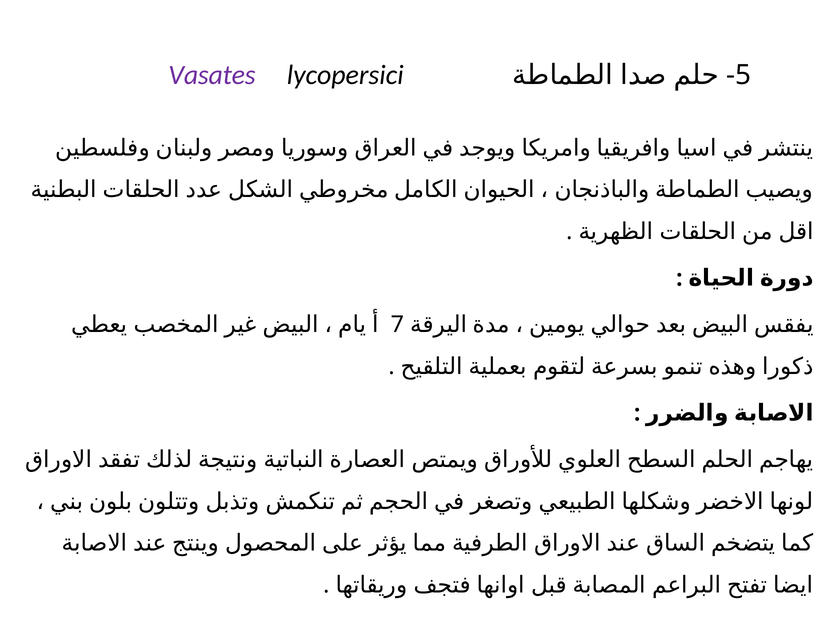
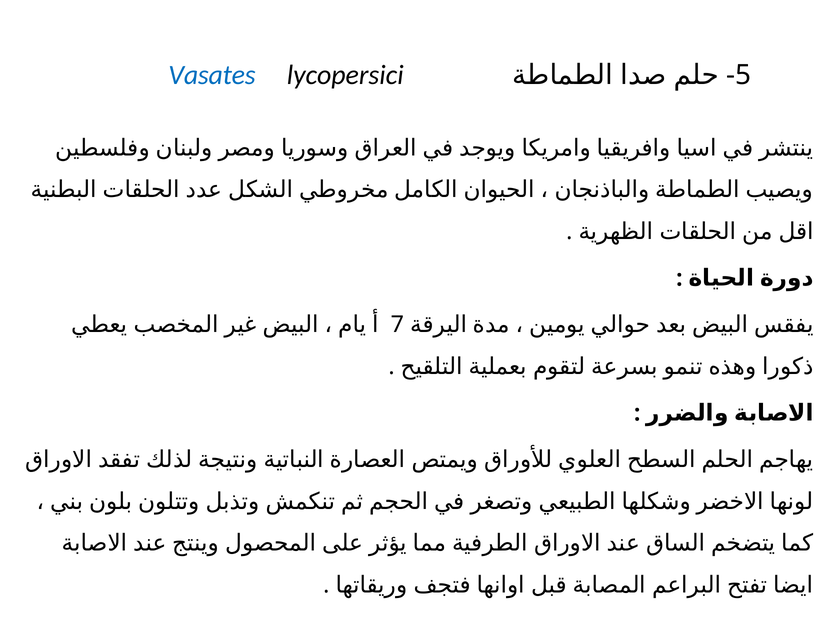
Vasates colour: purple -> blue
